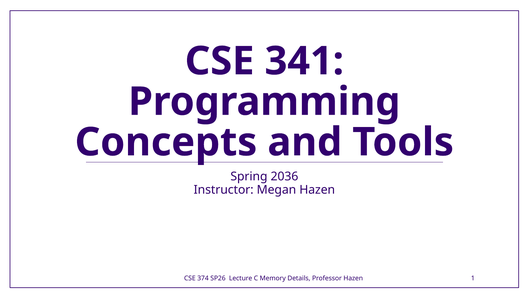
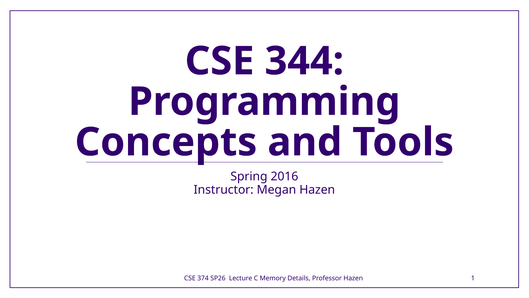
341: 341 -> 344
2036: 2036 -> 2016
